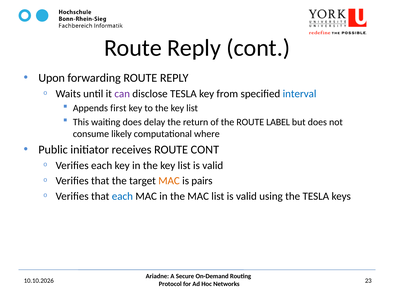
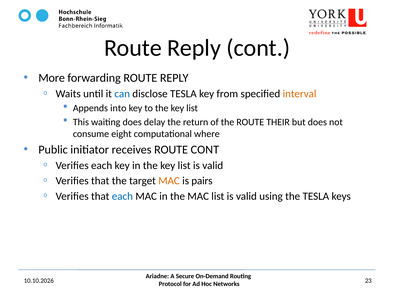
Upon: Upon -> More
can colour: purple -> blue
interval colour: blue -> orange
first: first -> into
LABEL: LABEL -> THEIR
likely: likely -> eight
